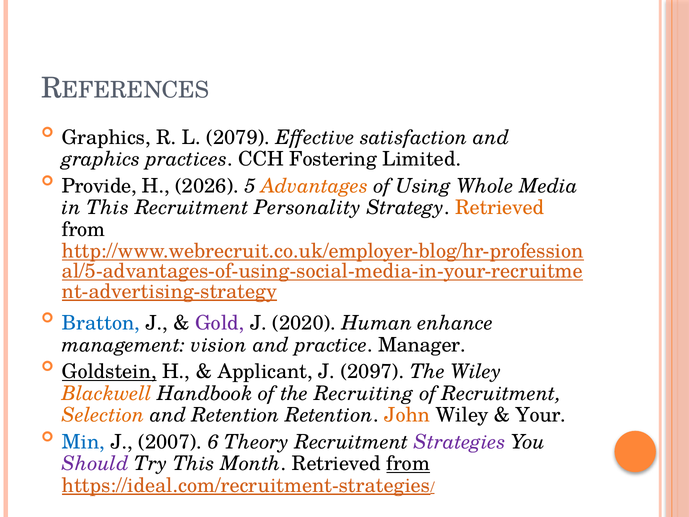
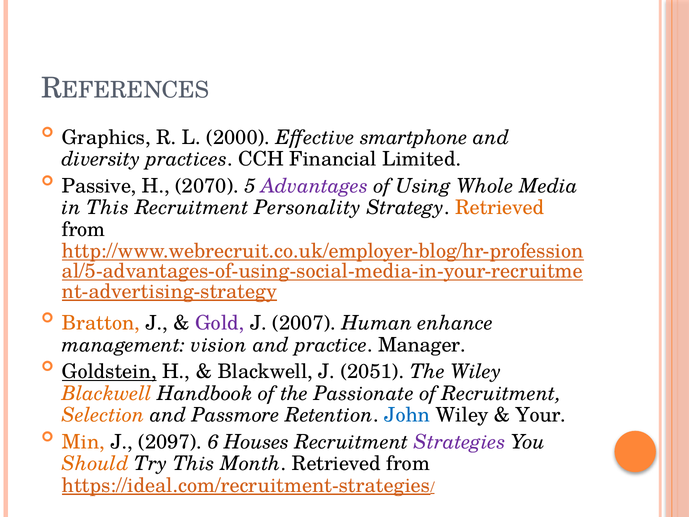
2079: 2079 -> 2000
satisfaction: satisfaction -> smartphone
graphics at (101, 159): graphics -> diversity
Fostering: Fostering -> Financial
Provide: Provide -> Passive
2026: 2026 -> 2070
Advantages colour: orange -> purple
Bratton colour: blue -> orange
2020: 2020 -> 2007
Applicant at (265, 372): Applicant -> Blackwell
2097: 2097 -> 2051
Recruiting: Recruiting -> Passionate
and Retention: Retention -> Passmore
John colour: orange -> blue
Min colour: blue -> orange
2007: 2007 -> 2097
Theory: Theory -> Houses
Should colour: purple -> orange
from at (408, 464) underline: present -> none
